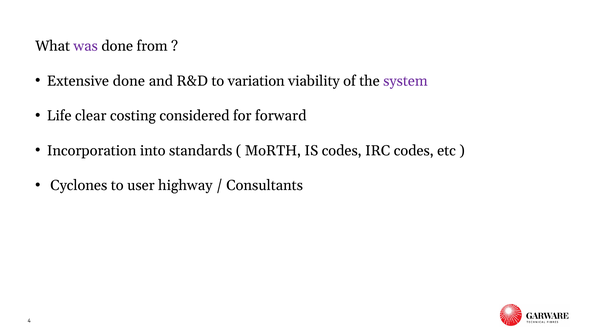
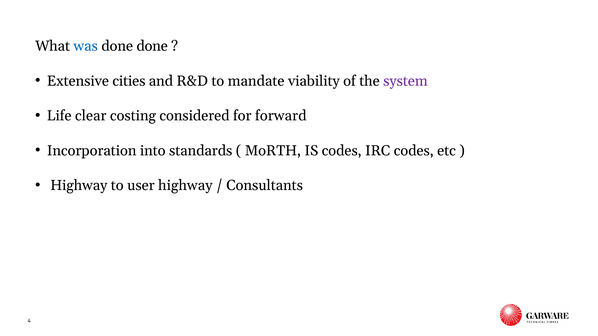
was colour: purple -> blue
done from: from -> done
Extensive done: done -> cities
variation: variation -> mandate
Cyclones at (79, 186): Cyclones -> Highway
